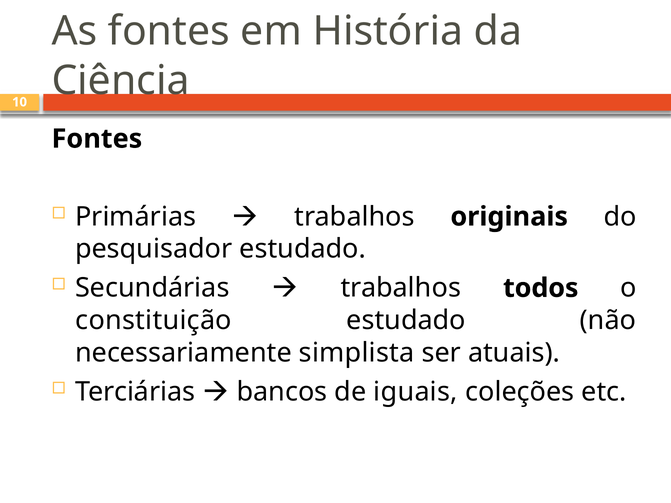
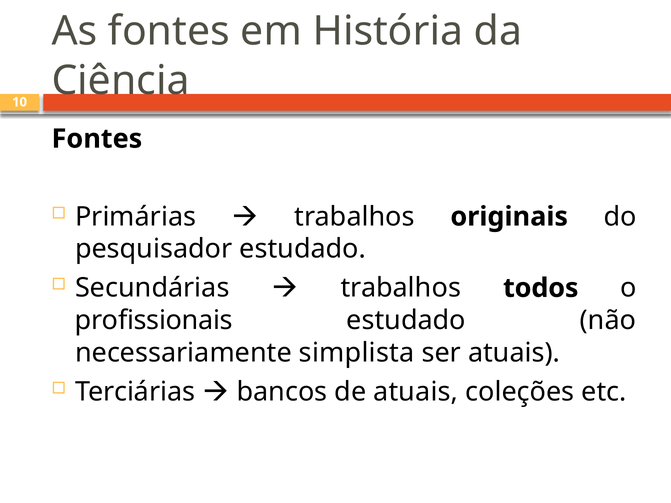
constituição: constituição -> profissionais
de iguais: iguais -> atuais
